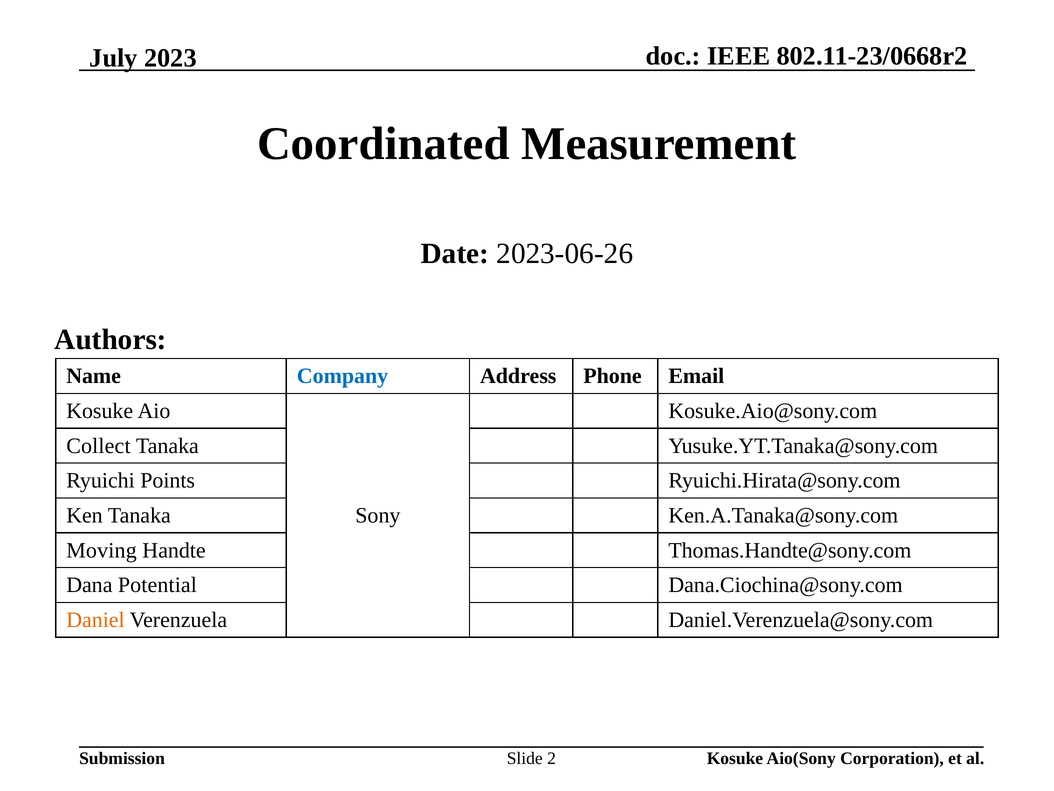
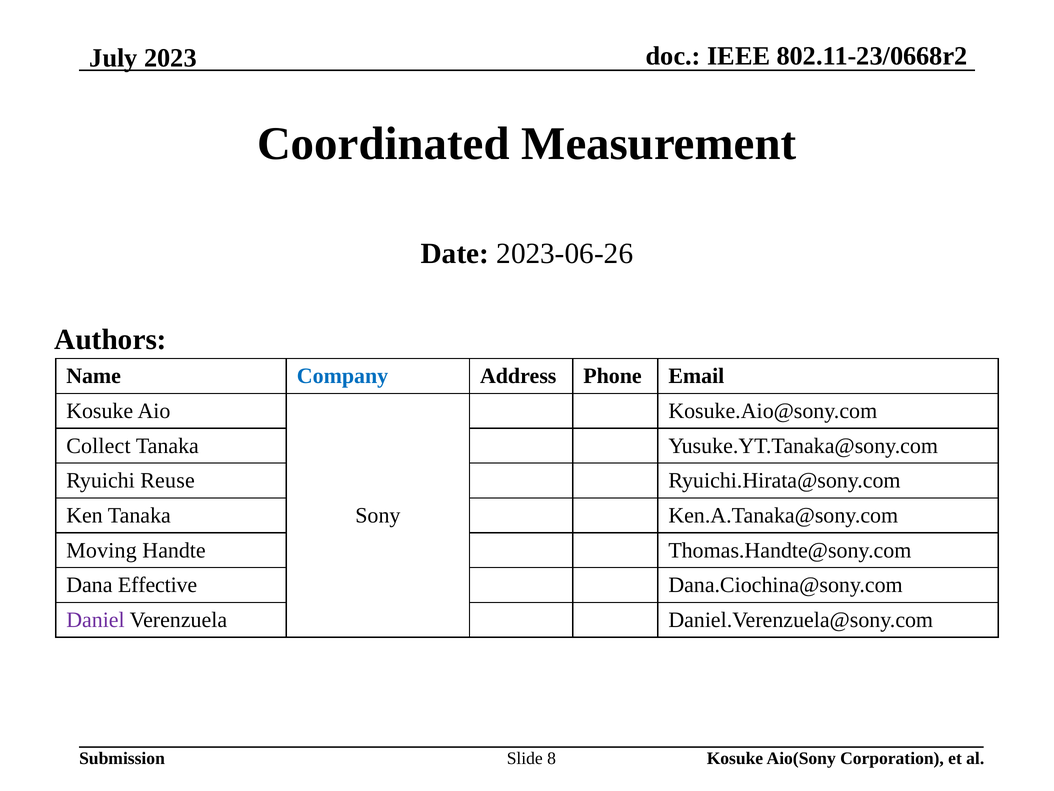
Points: Points -> Reuse
Potential: Potential -> Effective
Daniel colour: orange -> purple
2: 2 -> 8
